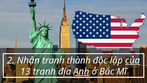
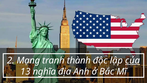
Nhận: Nhận -> Mạng
13 tranh: tranh -> nghĩa
Anh underline: present -> none
